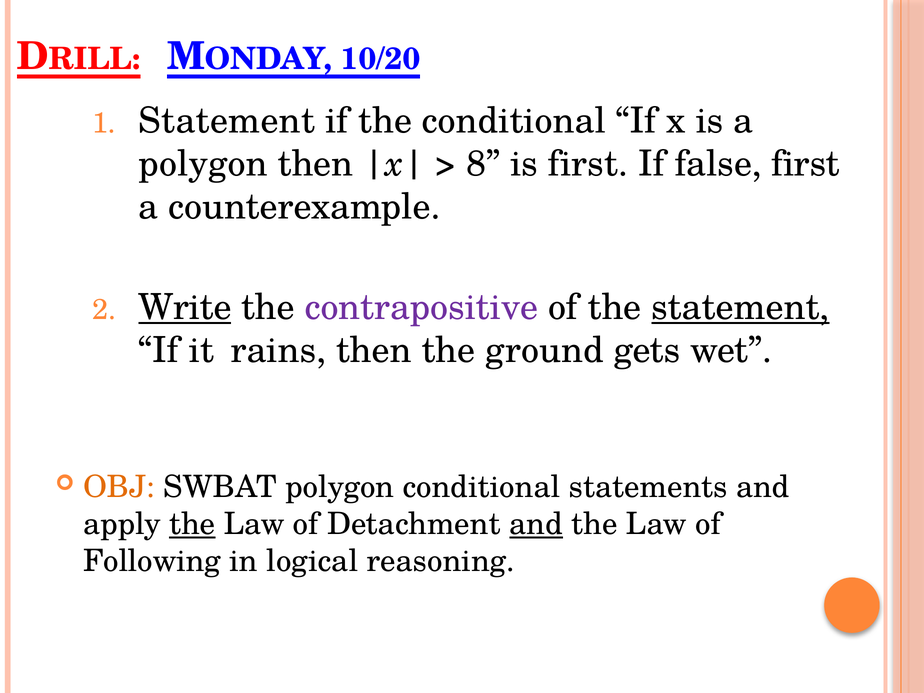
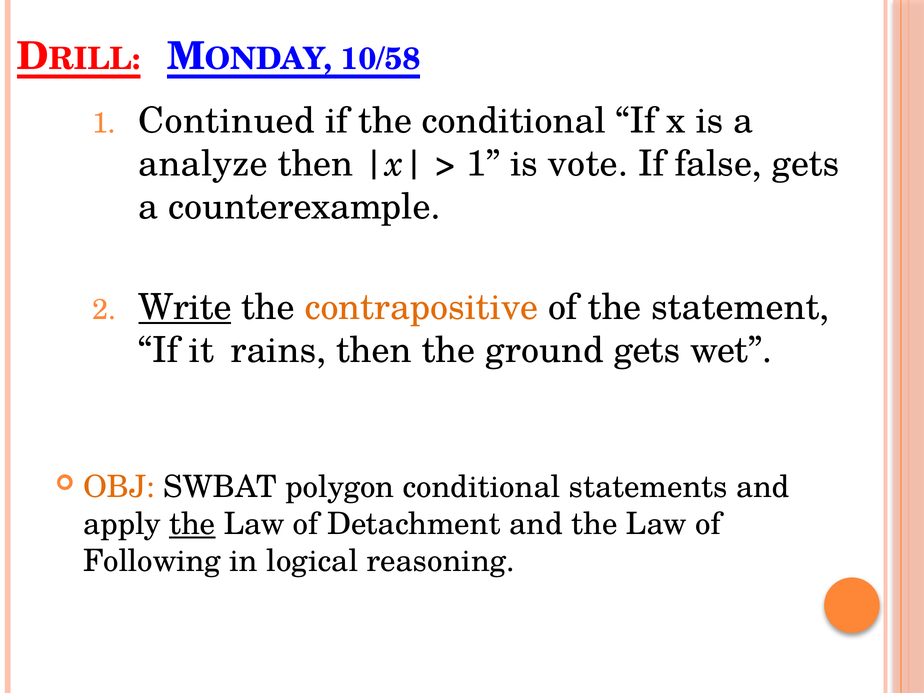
10/20: 10/20 -> 10/58
Statement at (227, 121): Statement -> Continued
polygon at (203, 164): polygon -> analyze
8 at (483, 164): 8 -> 1
is first: first -> vote
false first: first -> gets
contrapositive colour: purple -> orange
statement at (740, 308) underline: present -> none
and at (536, 524) underline: present -> none
